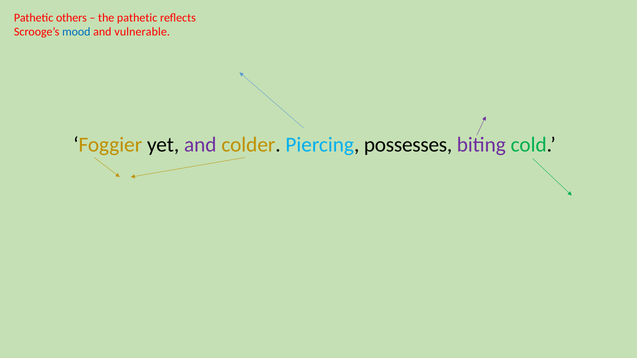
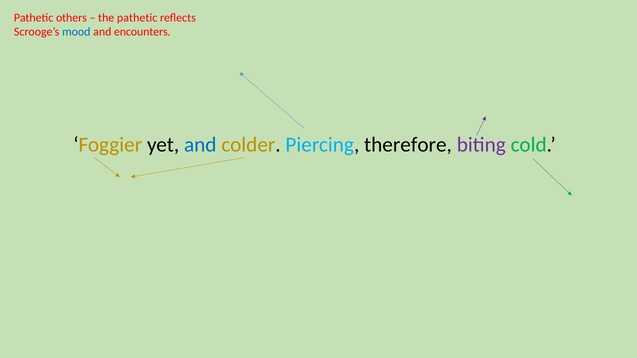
vulnerable: vulnerable -> encounters
and at (200, 145) colour: purple -> blue
possesses: possesses -> therefore
